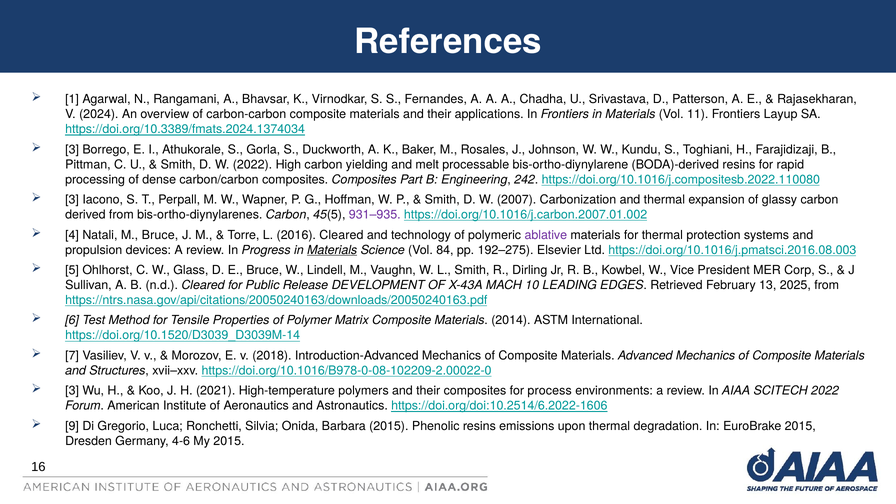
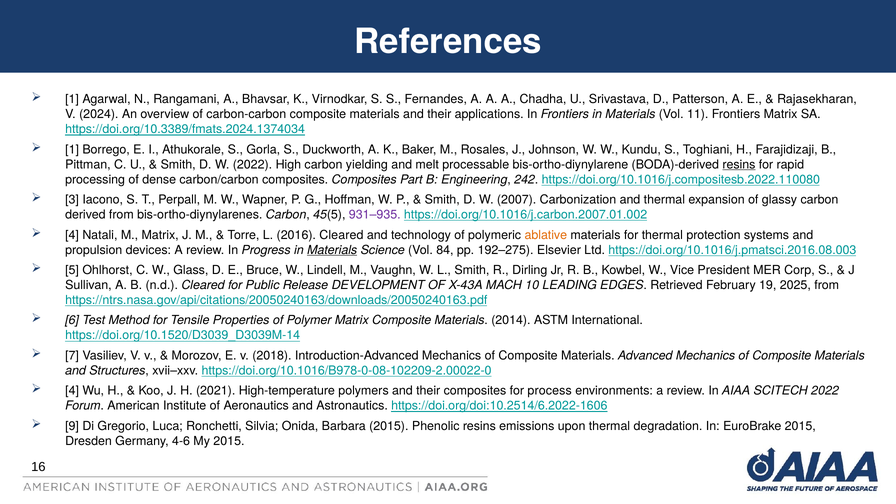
Frontiers Layup: Layup -> Matrix
3 at (72, 150): 3 -> 1
resins at (739, 164) underline: none -> present
M Bruce: Bruce -> Matrix
ablative colour: purple -> orange
13: 13 -> 19
3 at (72, 391): 3 -> 4
